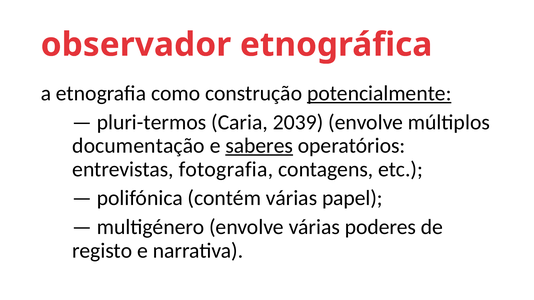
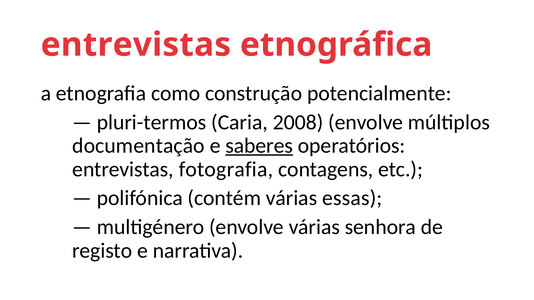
observador at (136, 45): observador -> entrevistas
potencialmente underline: present -> none
2039: 2039 -> 2008
papel: papel -> essas
poderes: poderes -> senhora
